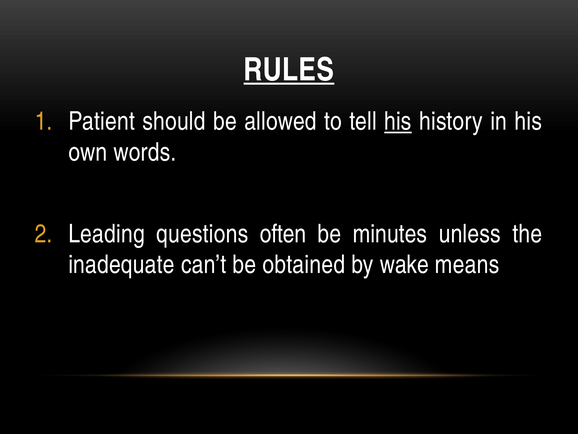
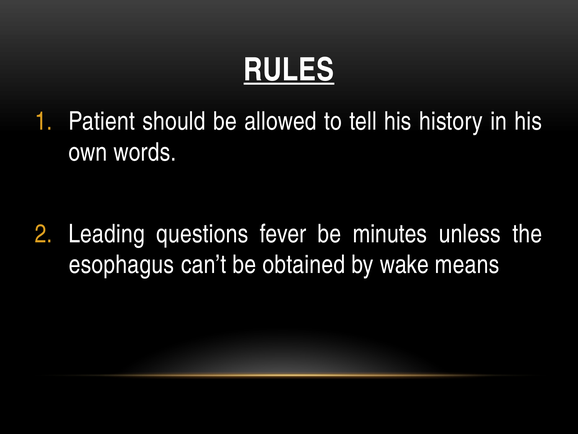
his at (398, 121) underline: present -> none
often: often -> fever
inadequate: inadequate -> esophagus
